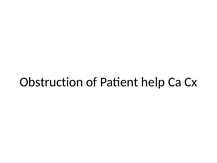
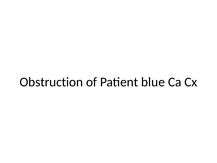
help: help -> blue
